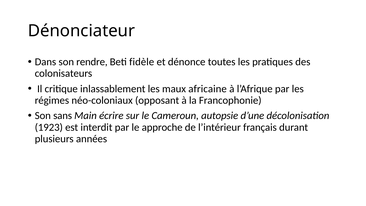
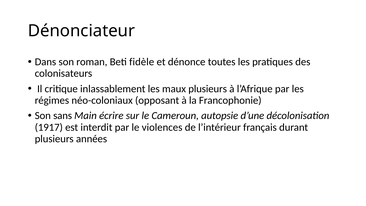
rendre: rendre -> roman
maux africaine: africaine -> plusieurs
1923: 1923 -> 1917
approche: approche -> violences
